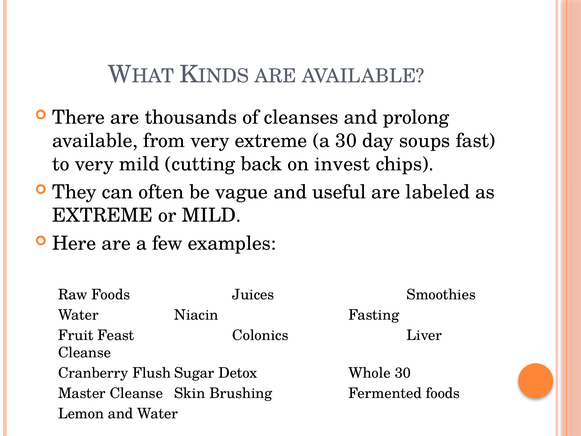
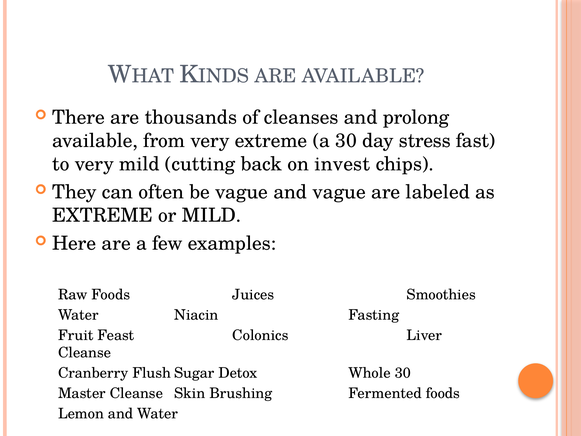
soups: soups -> stress
and useful: useful -> vague
